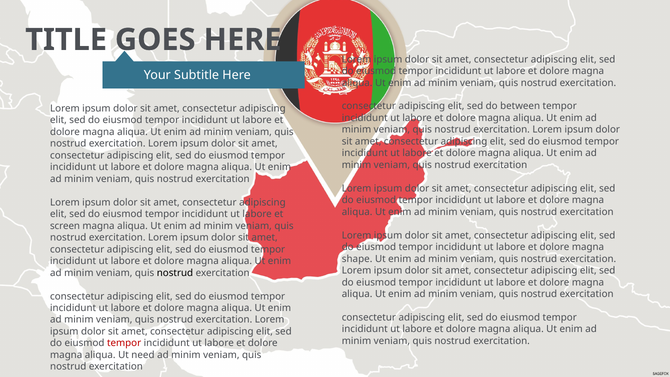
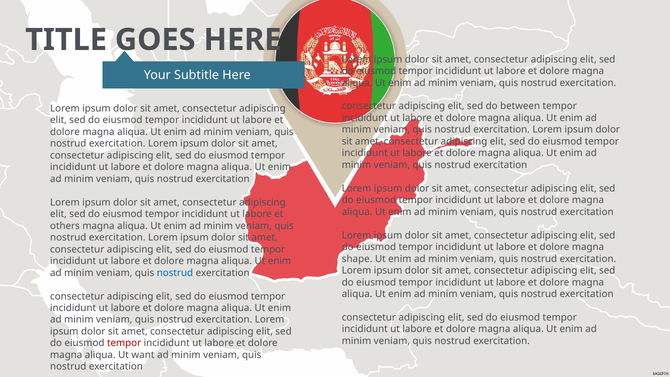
screen: screen -> others
nostrud at (175, 273) colour: black -> blue
need: need -> want
